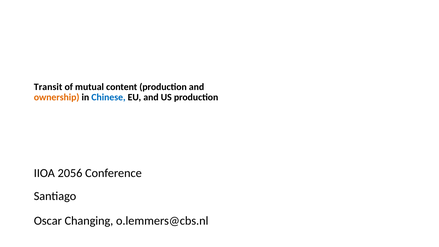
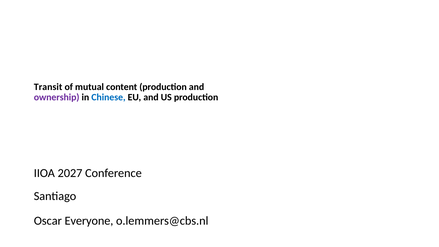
ownership colour: orange -> purple
2056: 2056 -> 2027
Changing: Changing -> Everyone
